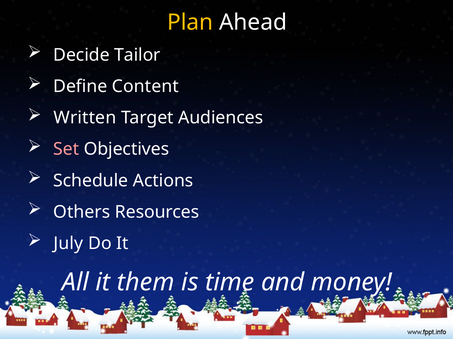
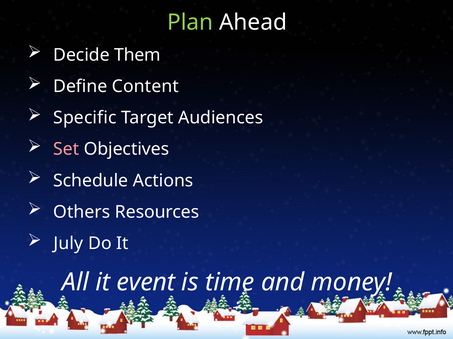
Plan colour: yellow -> light green
Tailor: Tailor -> Them
Written: Written -> Specific
them: them -> event
